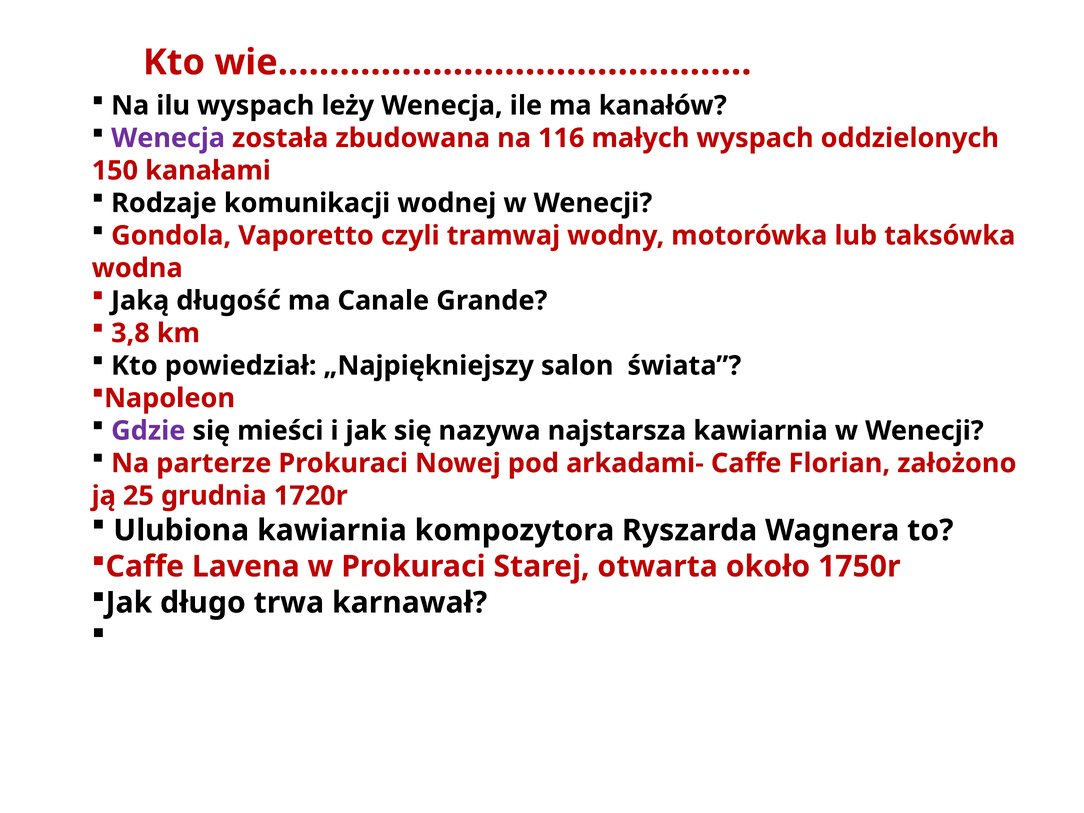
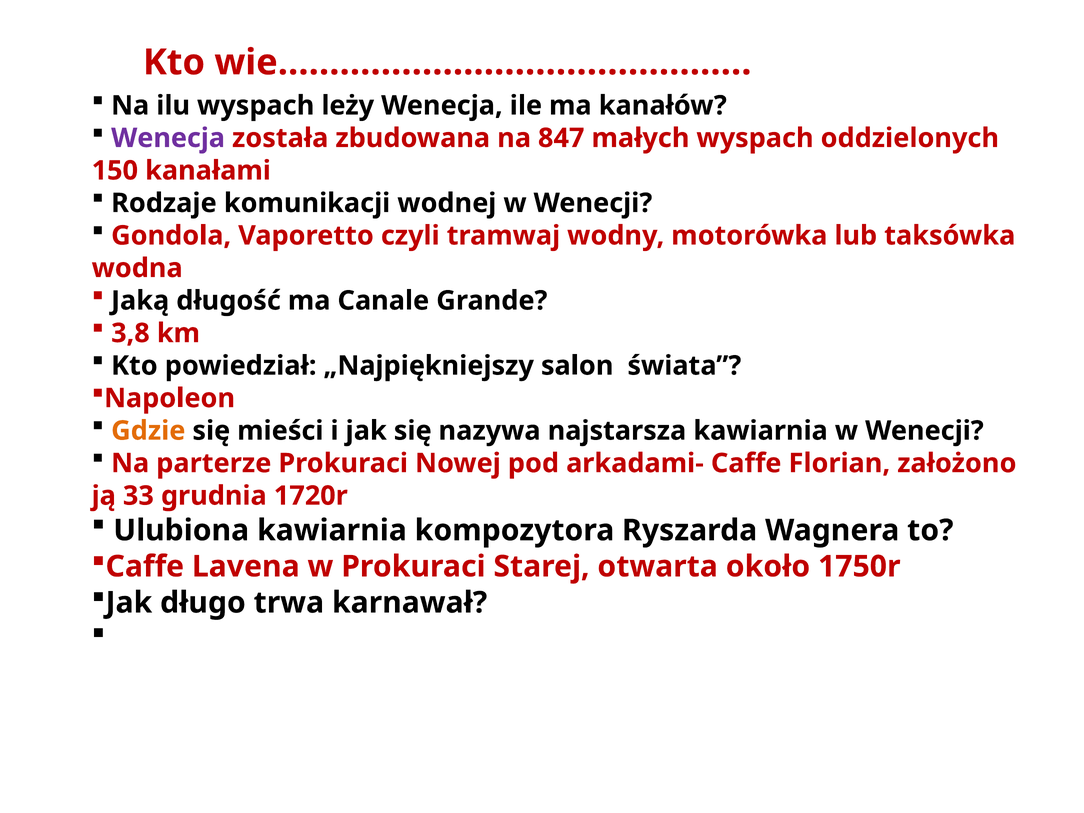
116: 116 -> 847
Gdzie colour: purple -> orange
25: 25 -> 33
